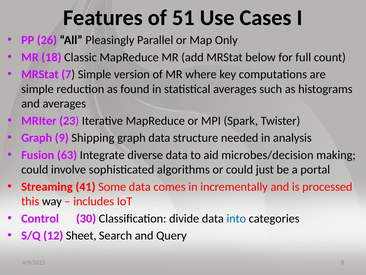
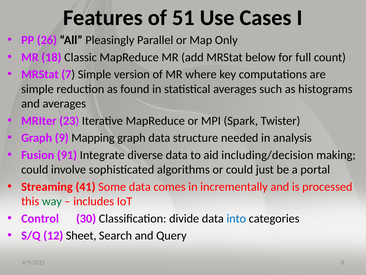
Shipping: Shipping -> Mapping
63: 63 -> 91
microbes/decision: microbes/decision -> including/decision
way colour: black -> green
